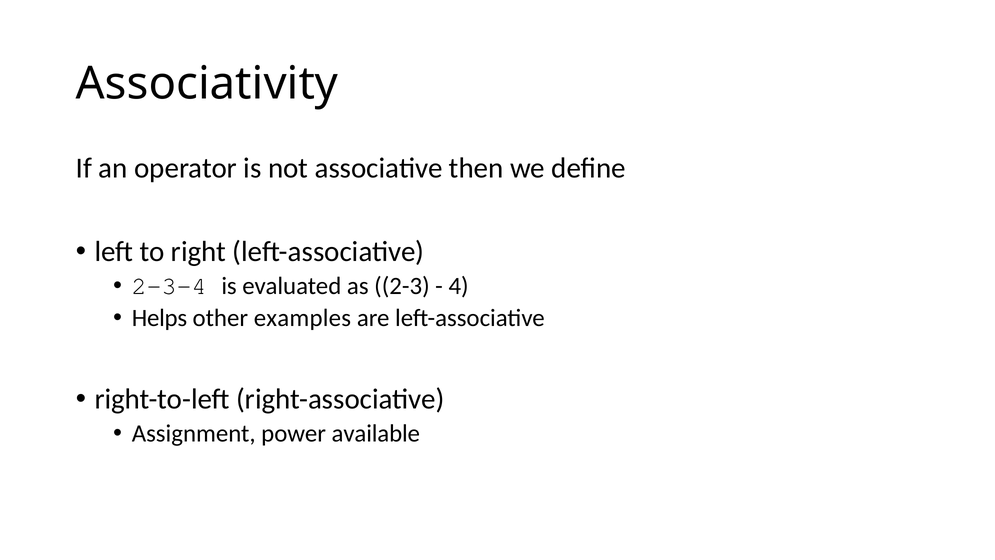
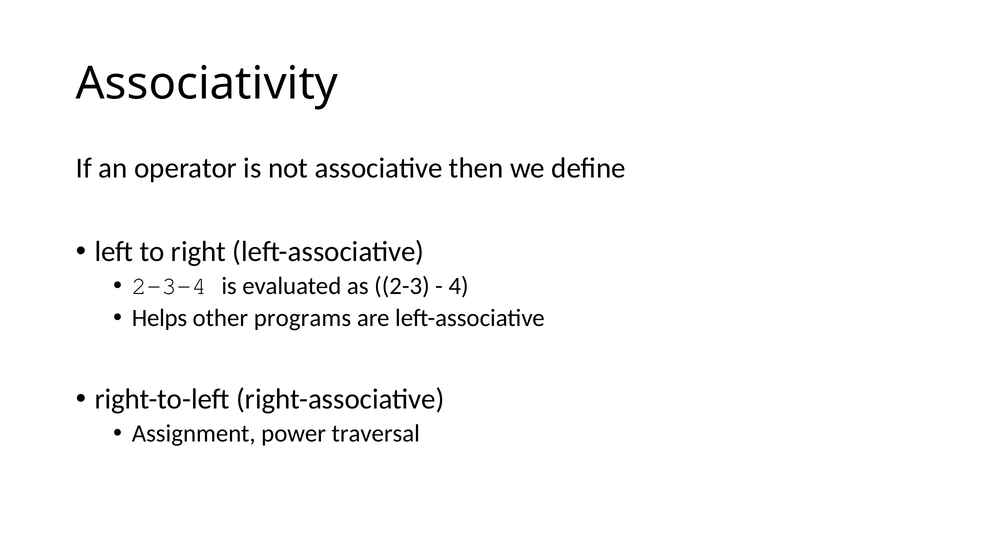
examples: examples -> programs
available: available -> traversal
